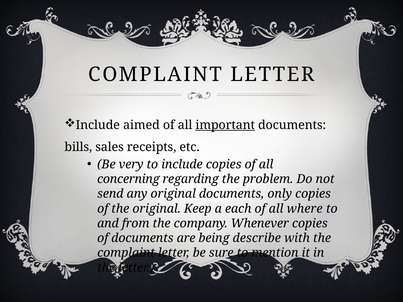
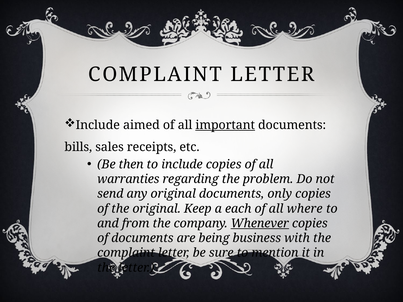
very: very -> then
concerning: concerning -> warranties
Whenever underline: none -> present
describe: describe -> business
